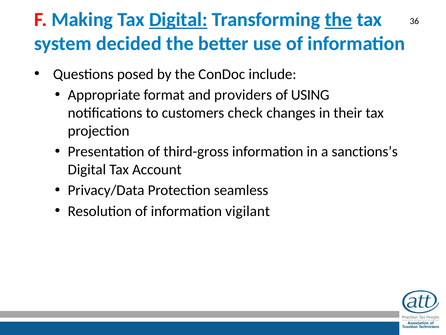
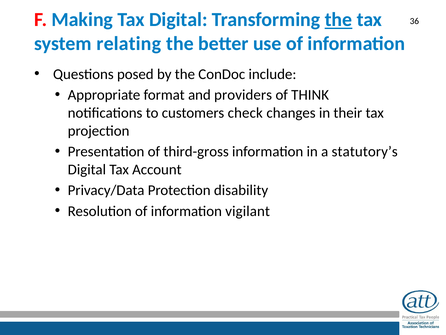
Digital at (178, 20) underline: present -> none
decided: decided -> relating
USING: USING -> THINK
sanctions’s: sanctions’s -> statutory’s
seamless: seamless -> disability
